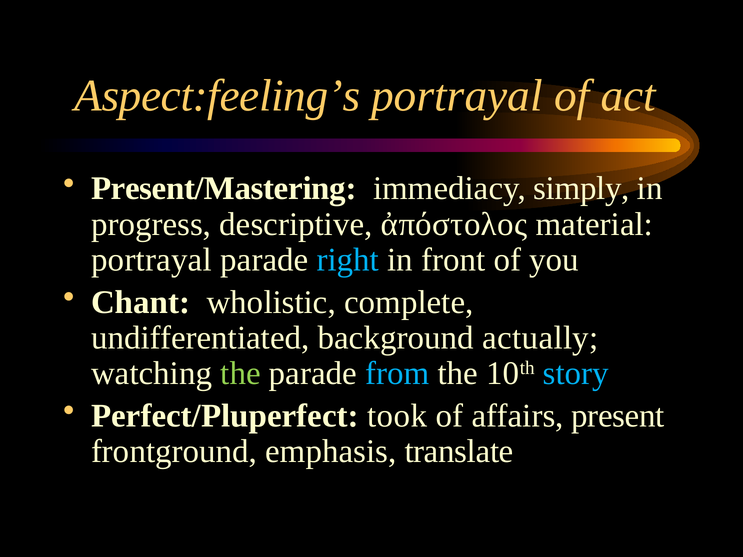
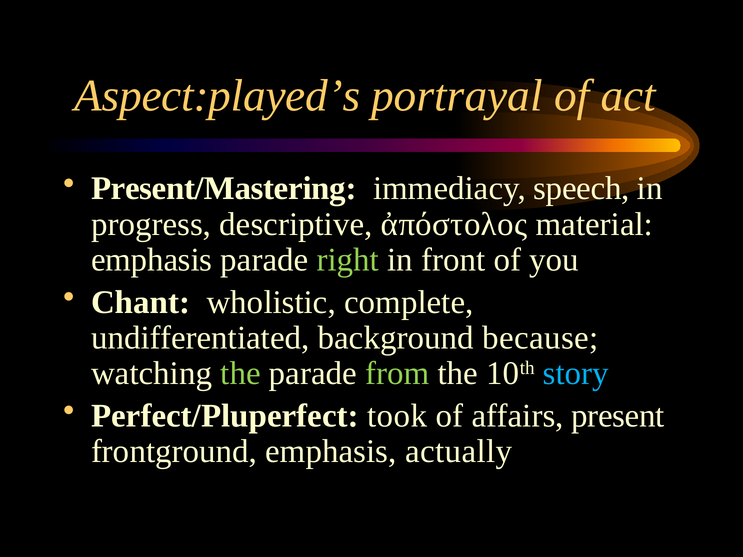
Aspect:feeling’s: Aspect:feeling’s -> Aspect:played’s
simply: simply -> speech
portrayal at (151, 260): portrayal -> emphasis
right colour: light blue -> light green
actually: actually -> because
from colour: light blue -> light green
translate: translate -> actually
